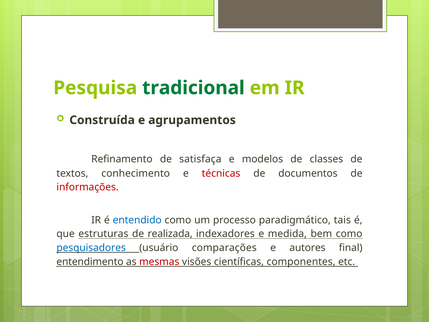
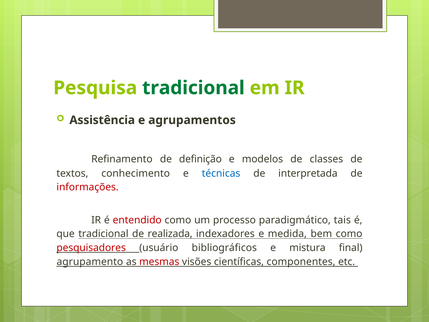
Construída: Construída -> Assistência
satisfaça: satisfaça -> definição
técnicas colour: red -> blue
documentos: documentos -> interpretada
entendido colour: blue -> red
que estruturas: estruturas -> tradicional
pesquisadores colour: blue -> red
comparações: comparações -> bibliográficos
autores: autores -> mistura
entendimento: entendimento -> agrupamento
